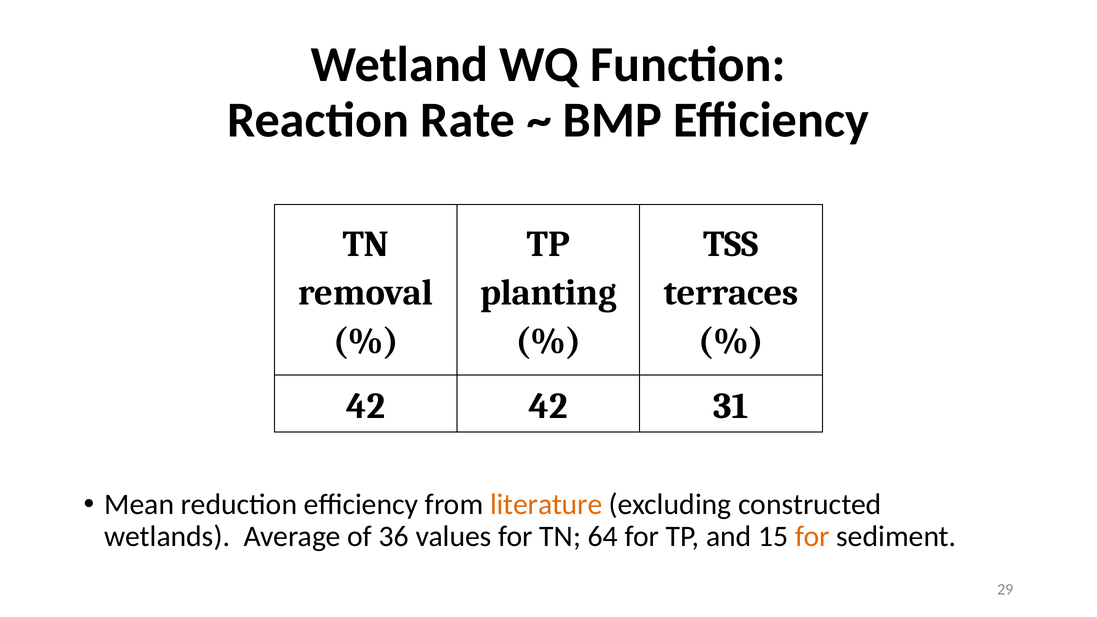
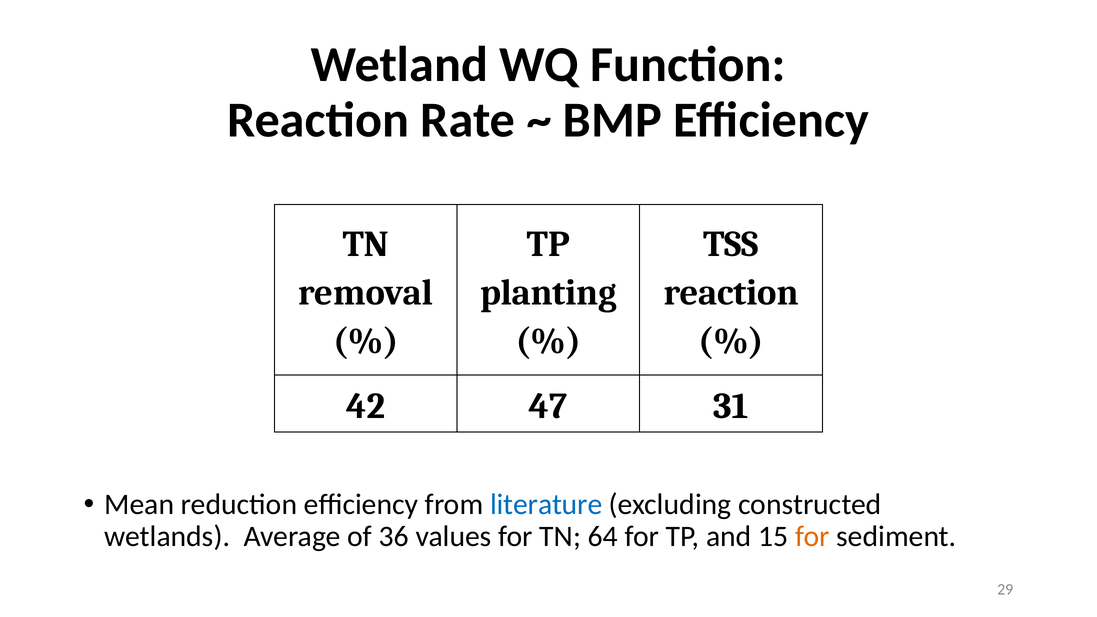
terraces at (731, 293): terraces -> reaction
42 42: 42 -> 47
literature colour: orange -> blue
